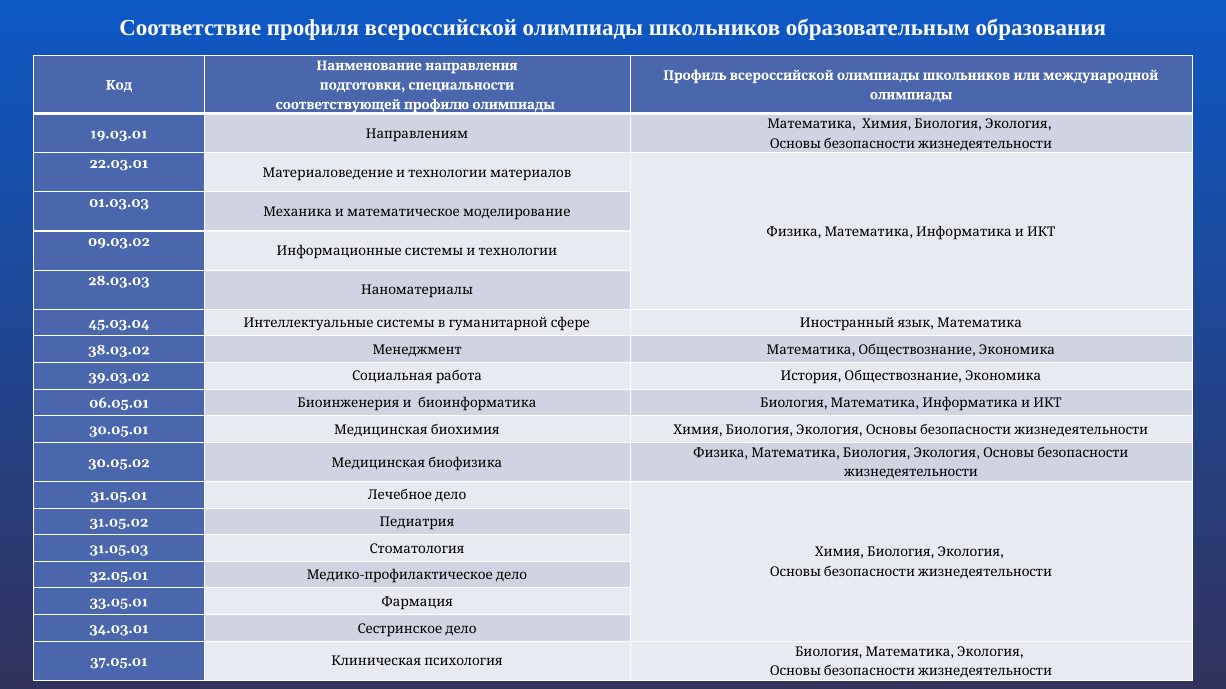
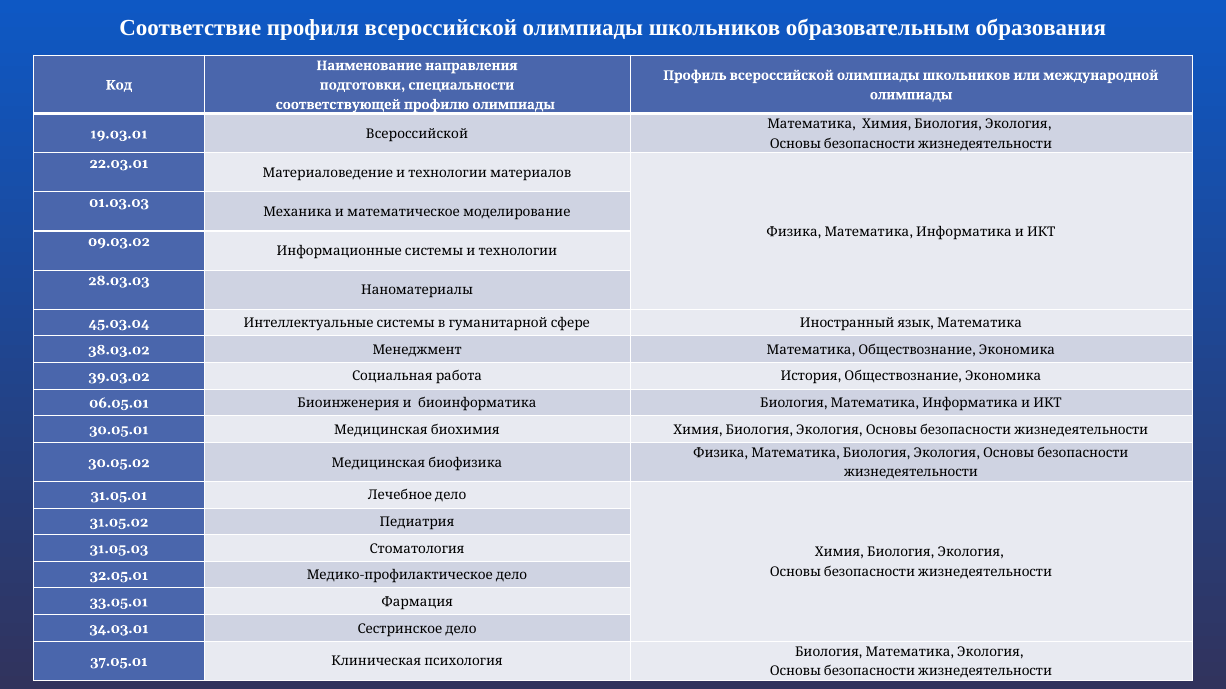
19.03.01 Направлениям: Направлениям -> Всероссийской
